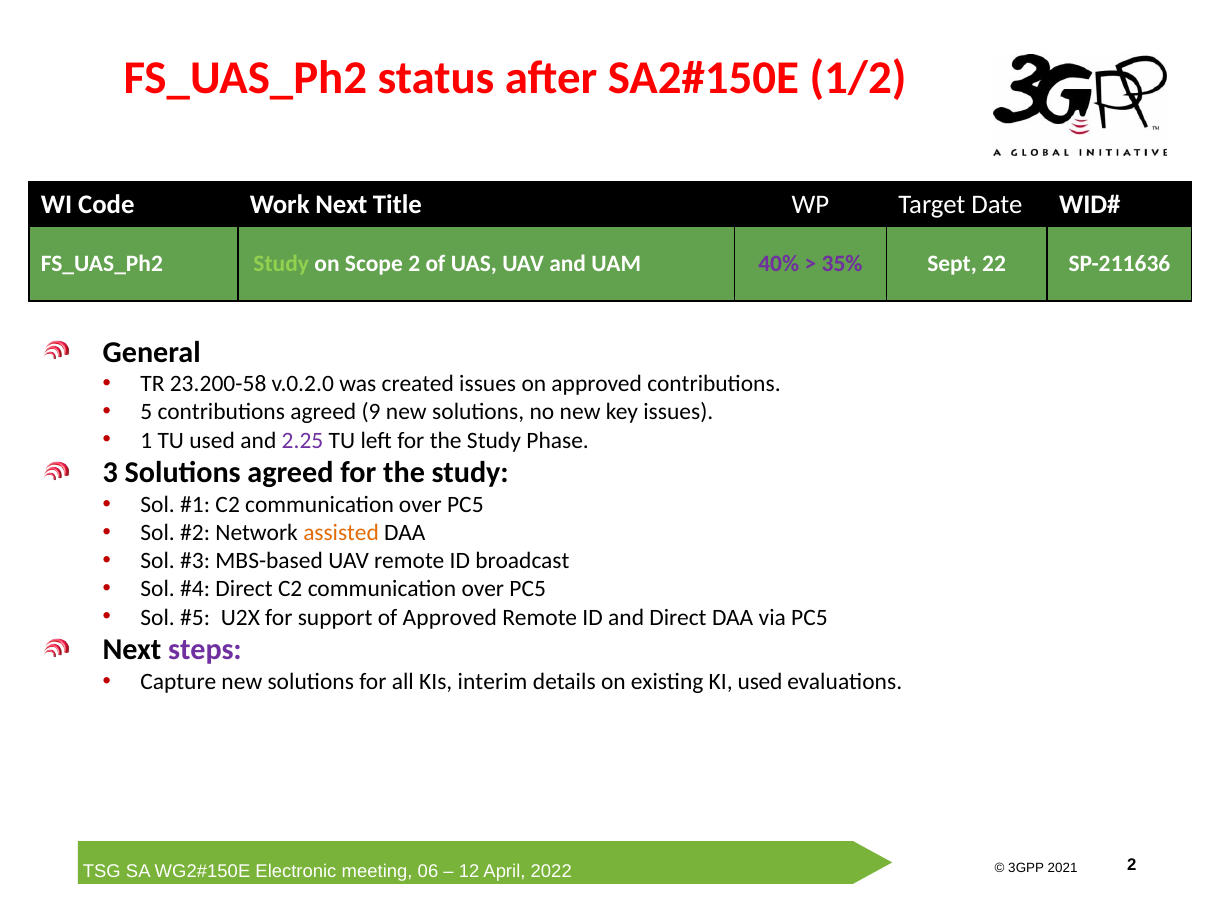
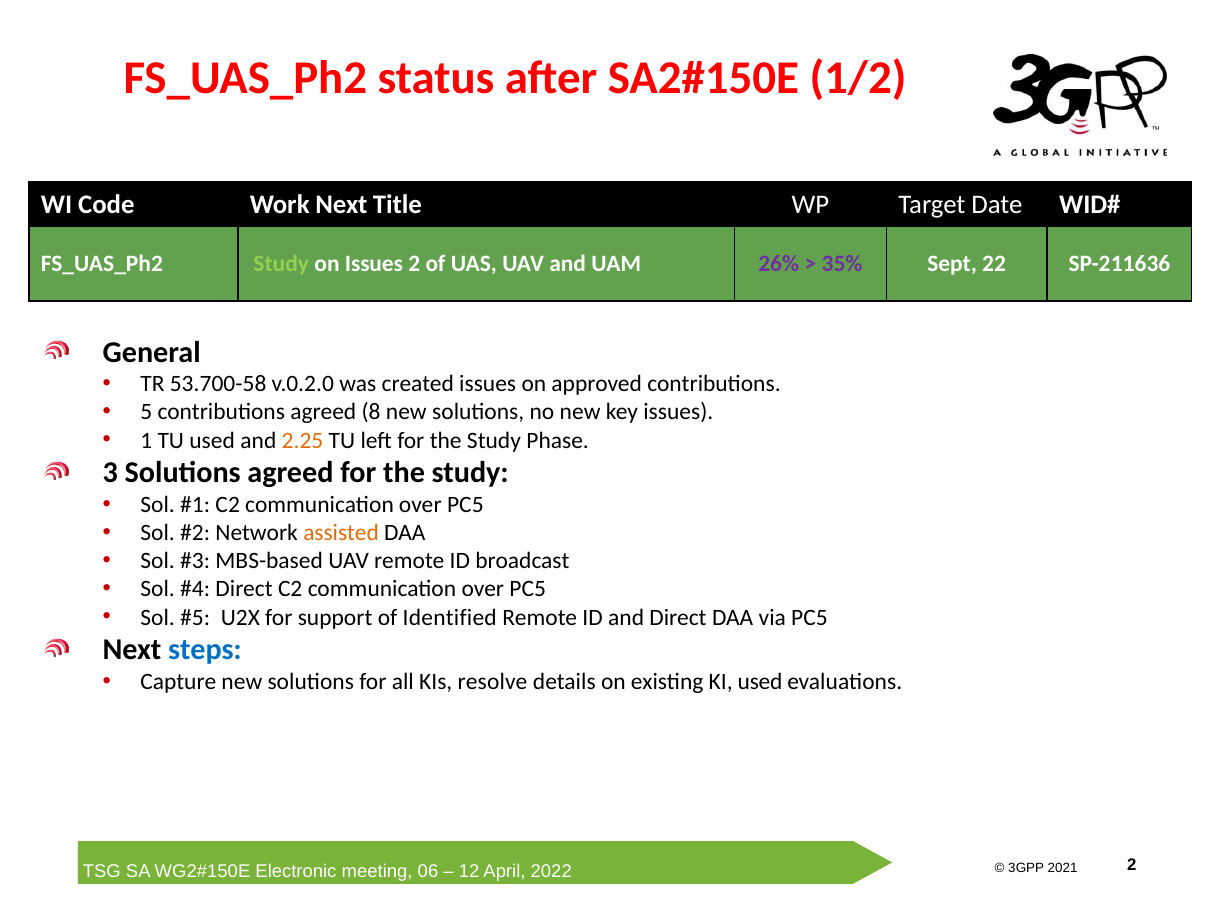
on Scope: Scope -> Issues
40%: 40% -> 26%
23.200-58: 23.200-58 -> 53.700-58
9: 9 -> 8
2.25 colour: purple -> orange
of Approved: Approved -> Identified
steps colour: purple -> blue
interim: interim -> resolve
